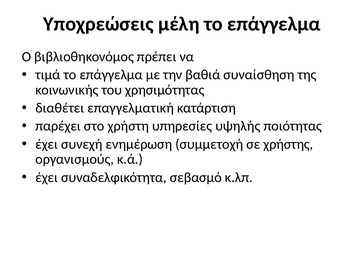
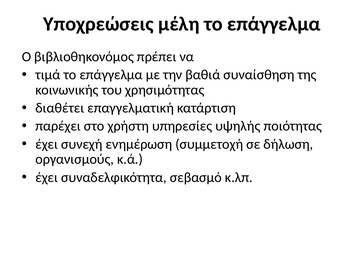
χρήστης: χρήστης -> δήλωση
